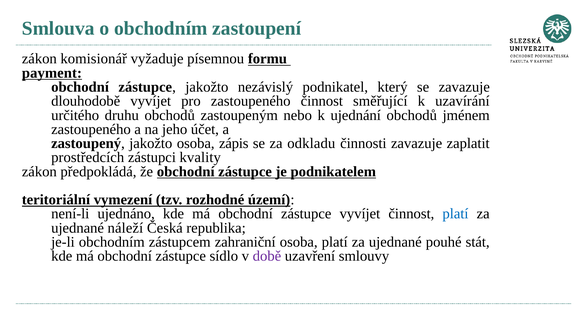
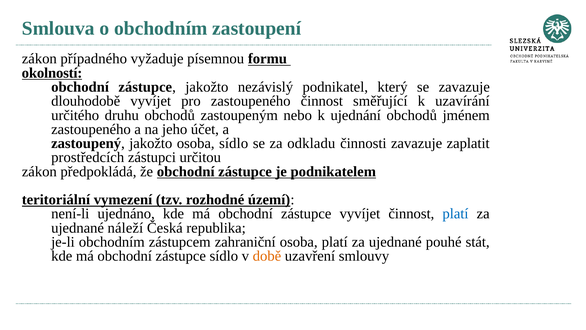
komisionář: komisionář -> případného
payment: payment -> okolností
osoba zápis: zápis -> sídlo
kvality: kvality -> určitou
době colour: purple -> orange
